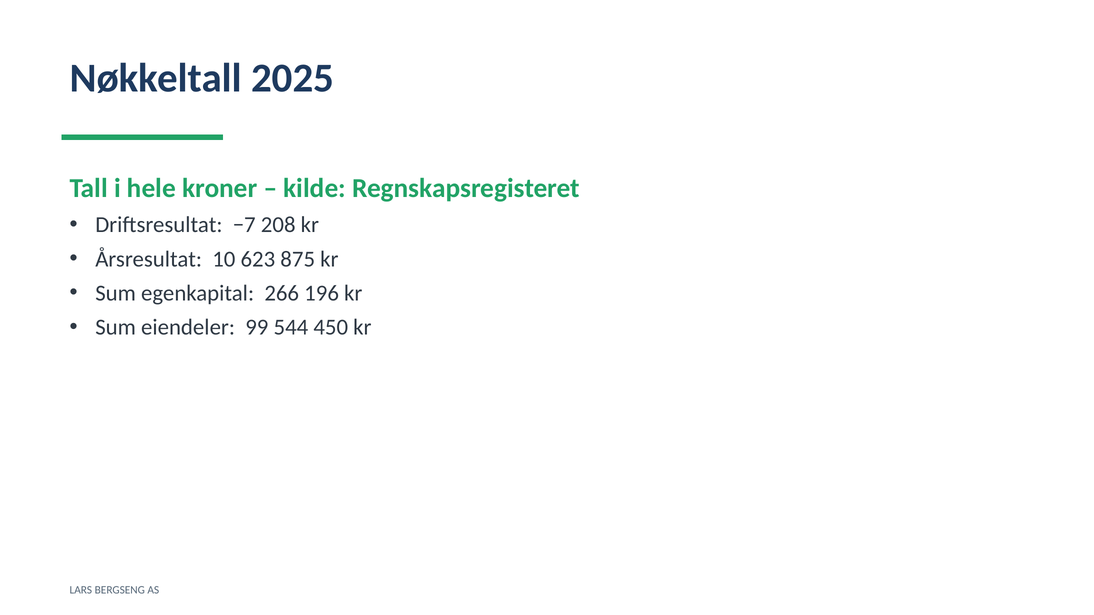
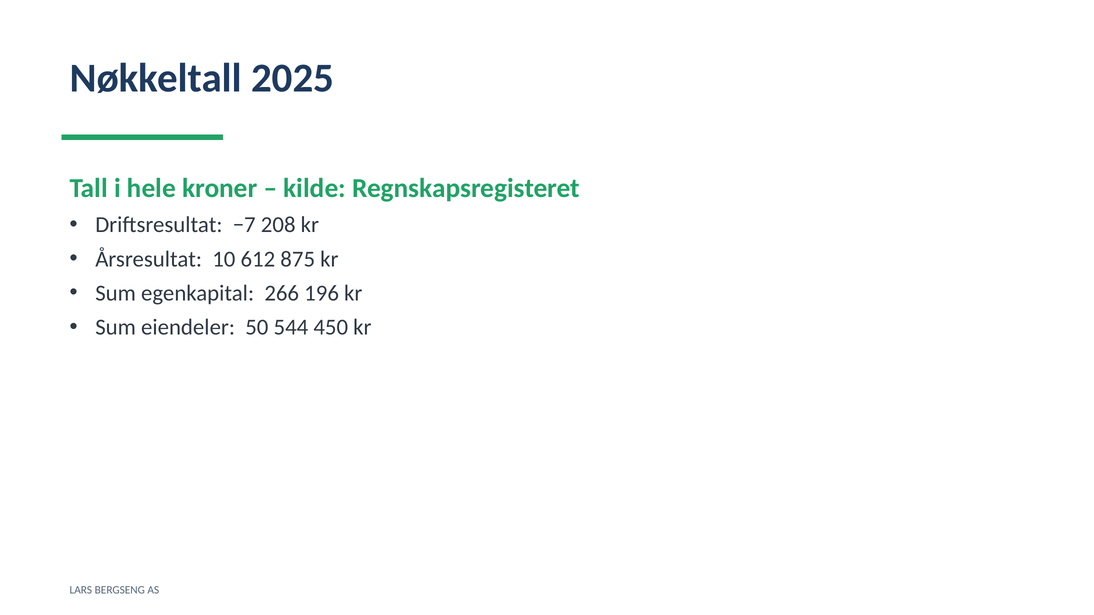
623: 623 -> 612
99: 99 -> 50
